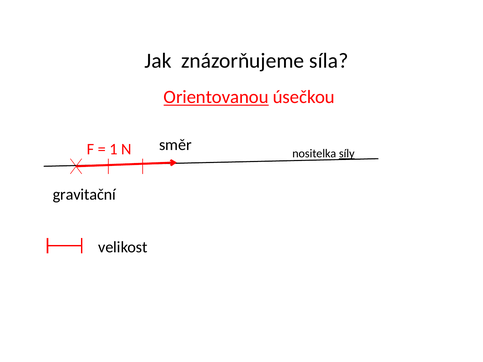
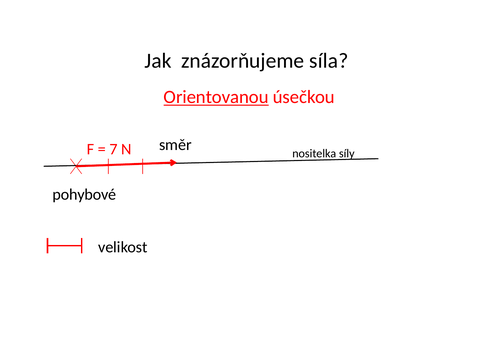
1: 1 -> 7
síly underline: present -> none
gravitační: gravitační -> pohybové
